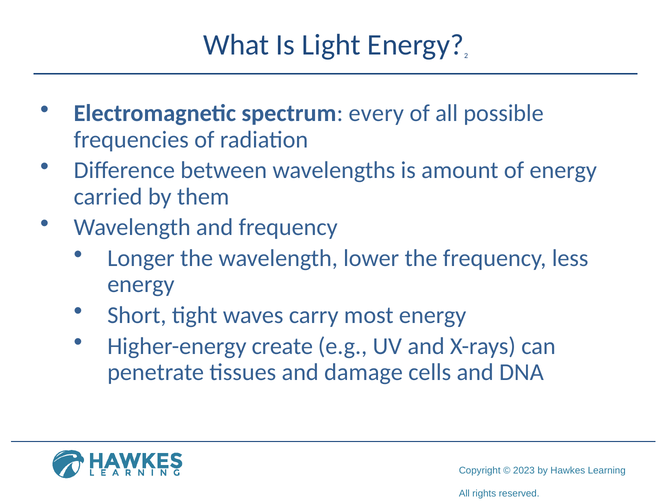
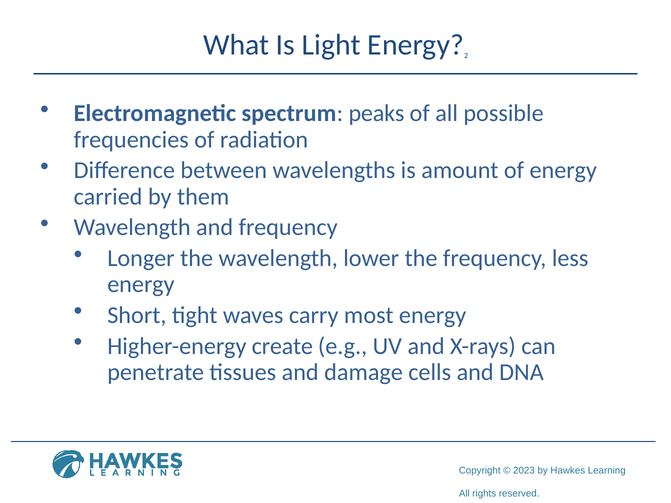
every: every -> peaks
